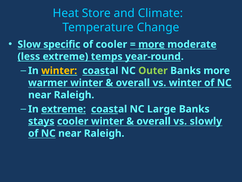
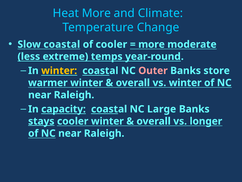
Heat Store: Store -> More
Slow specific: specific -> coastal
more at (152, 44) underline: present -> none
Outer colour: light green -> pink
Banks more: more -> store
In extreme: extreme -> capacity
slowly: slowly -> longer
